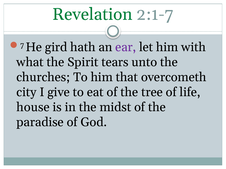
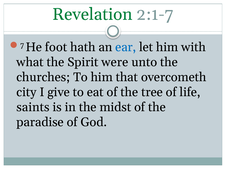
gird: gird -> foot
ear colour: purple -> blue
tears: tears -> were
house: house -> saints
